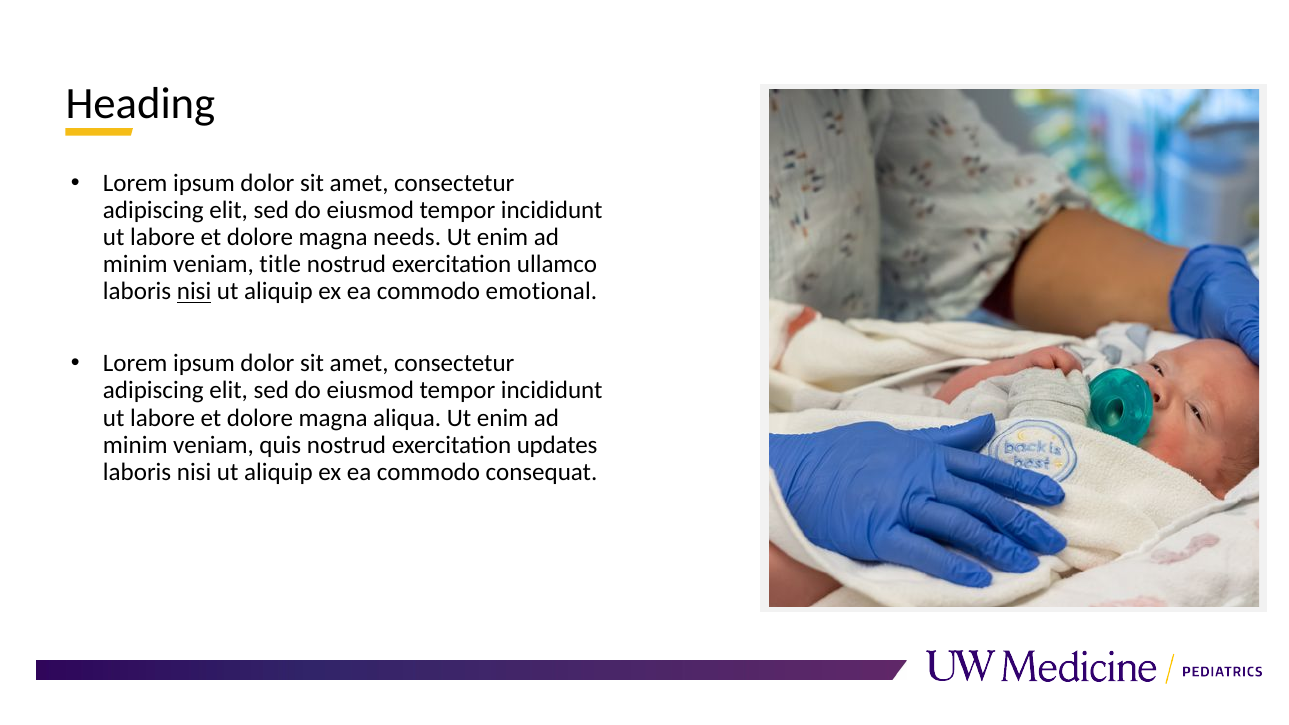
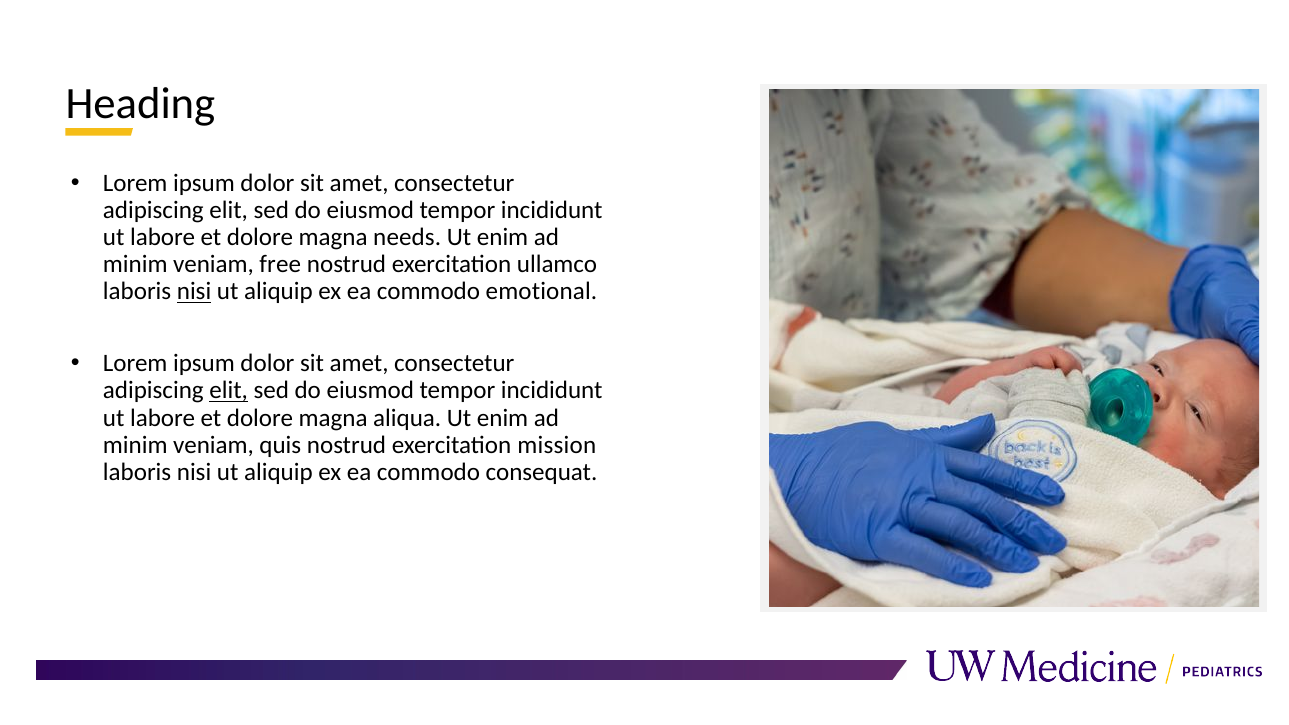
title: title -> free
elit at (229, 391) underline: none -> present
updates: updates -> mission
